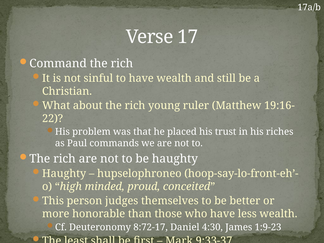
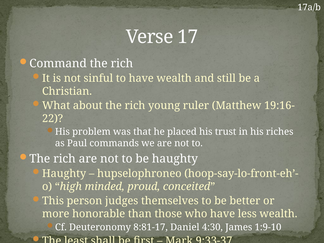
8:72-17: 8:72-17 -> 8:81-17
1:9-23: 1:9-23 -> 1:9-10
